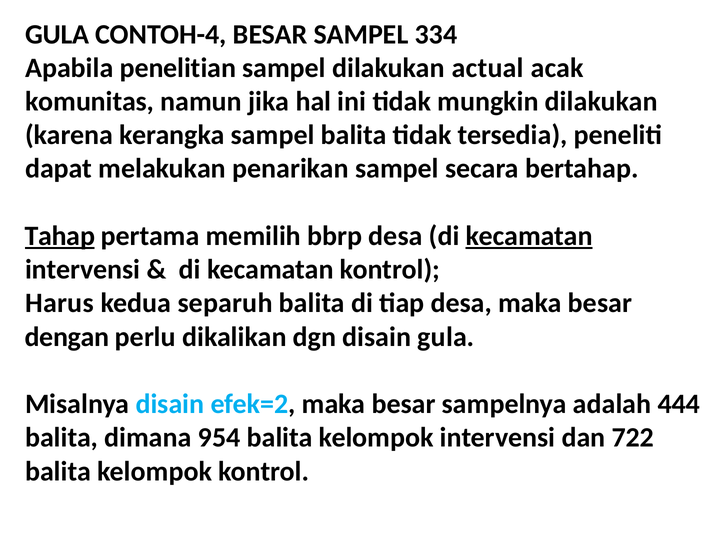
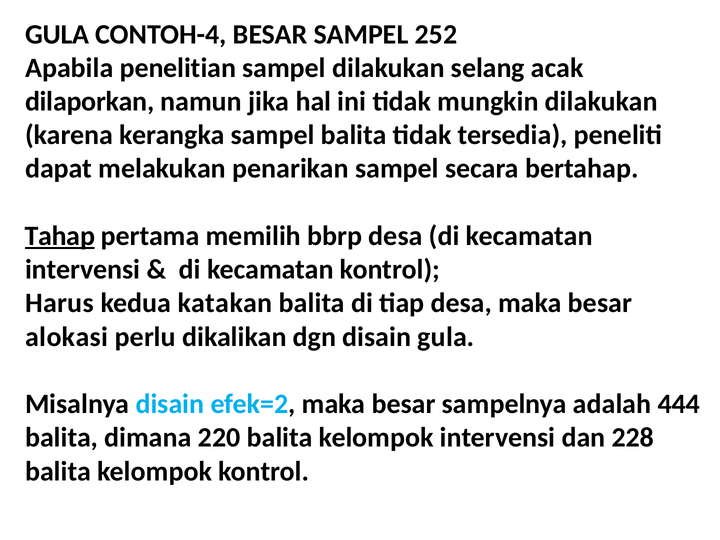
334: 334 -> 252
actual: actual -> selang
komunitas: komunitas -> dilaporkan
kecamatan at (529, 236) underline: present -> none
separuh: separuh -> katakan
dengan: dengan -> alokasi
954: 954 -> 220
722: 722 -> 228
